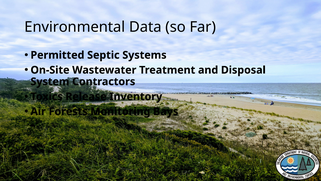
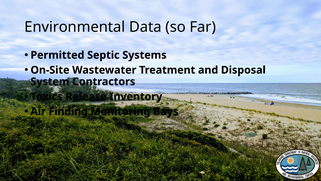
Forests: Forests -> Finding
